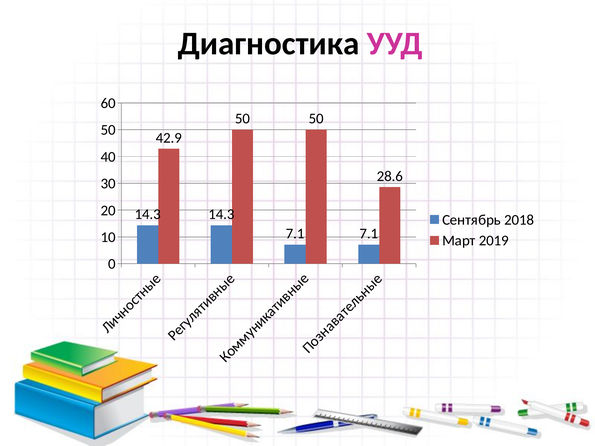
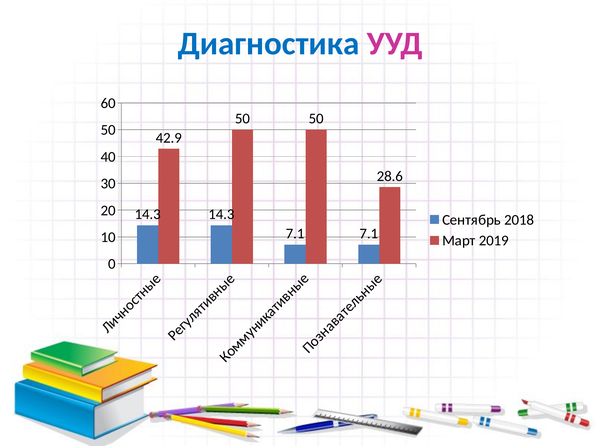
Диагностика colour: black -> blue
